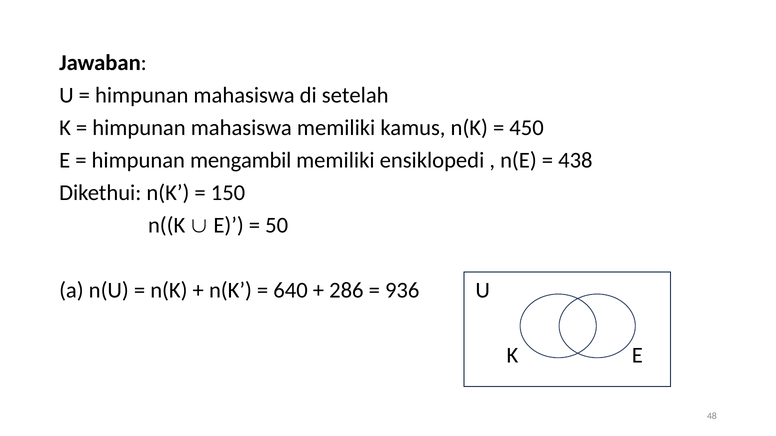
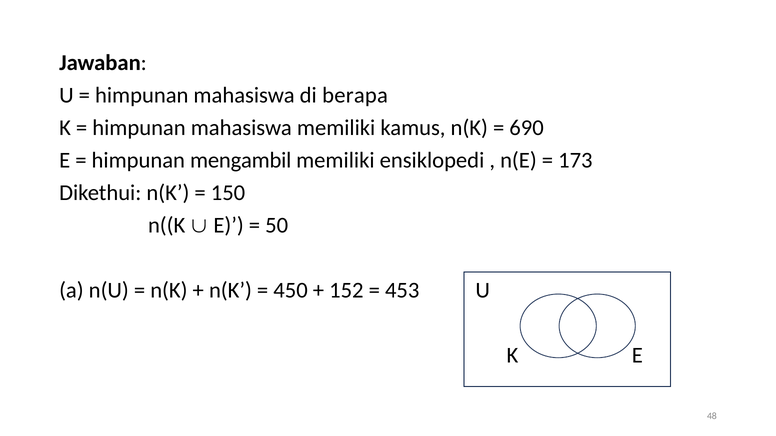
setelah: setelah -> berapa
450: 450 -> 690
438: 438 -> 173
640: 640 -> 450
286: 286 -> 152
936: 936 -> 453
